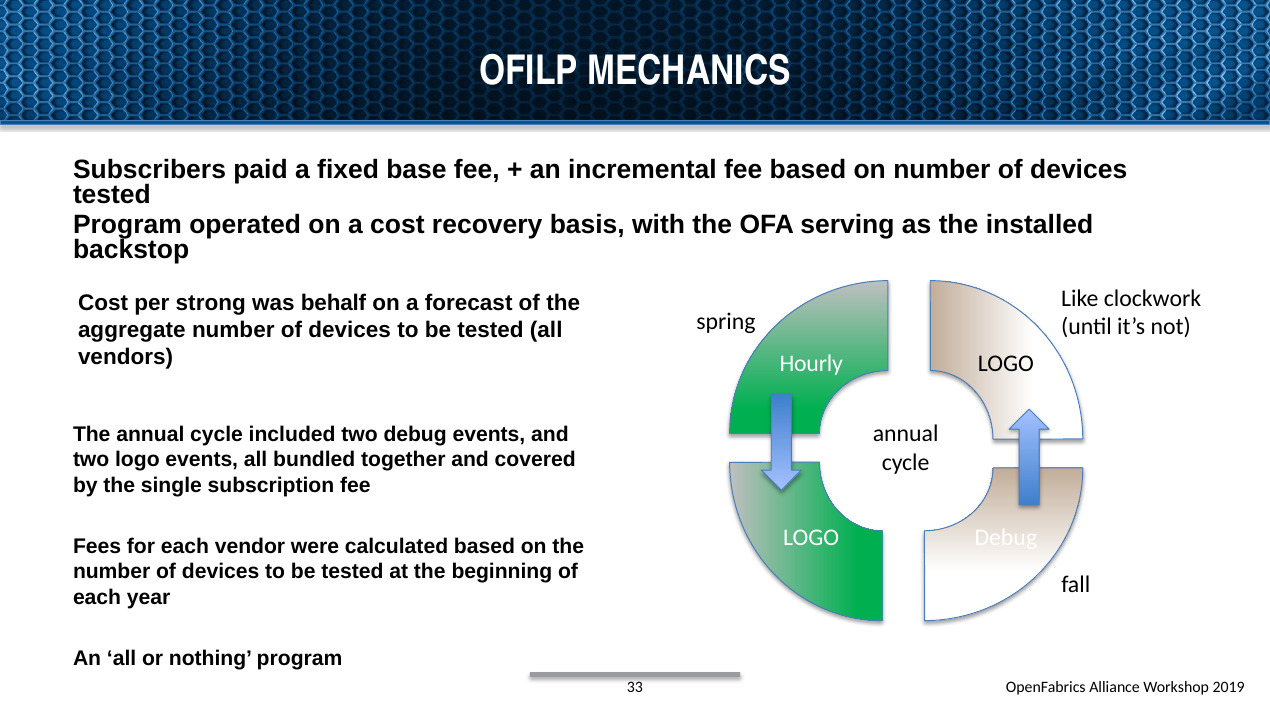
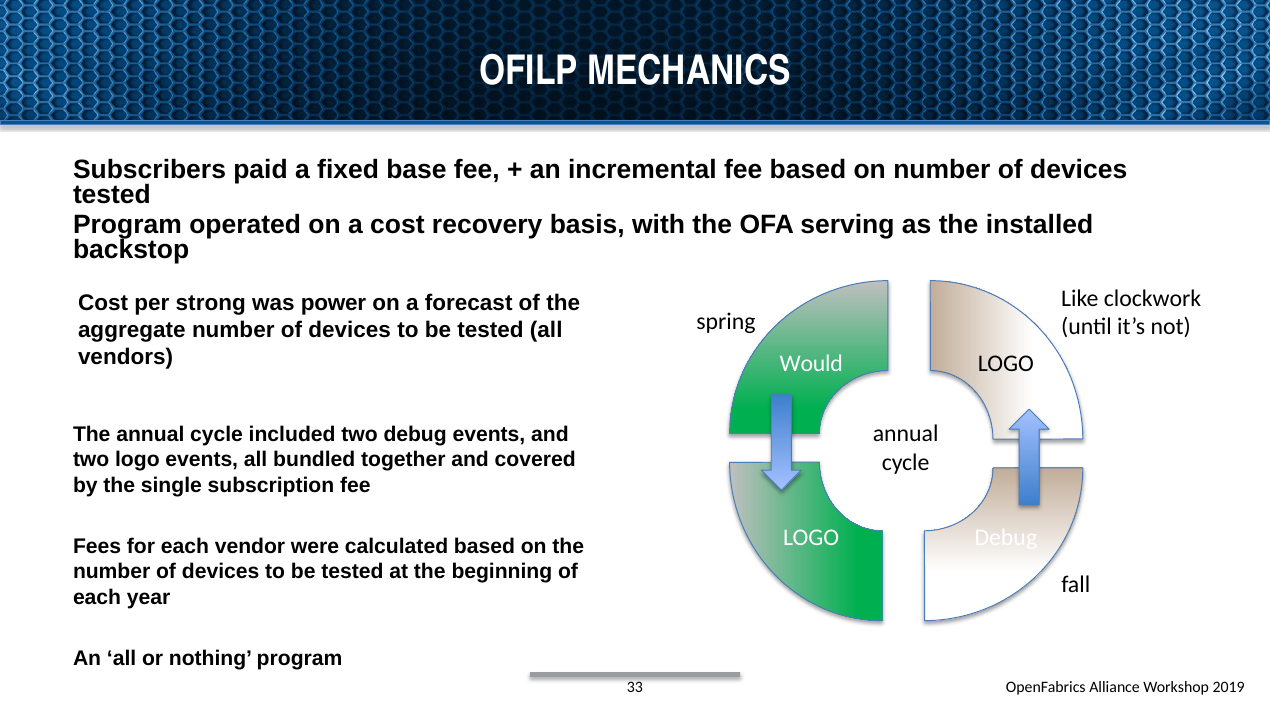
behalf: behalf -> power
Hourly: Hourly -> Would
